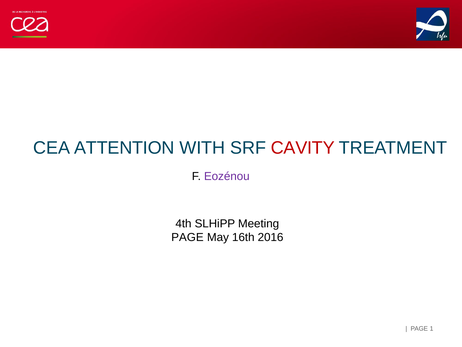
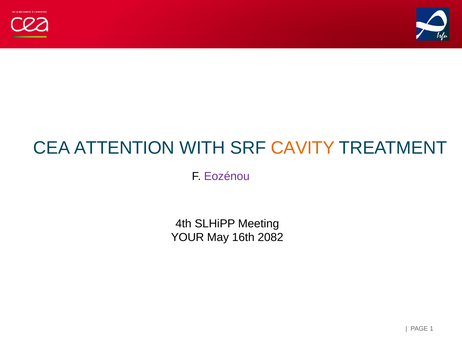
CAVITY colour: red -> orange
PAGE at (187, 237): PAGE -> YOUR
2016: 2016 -> 2082
